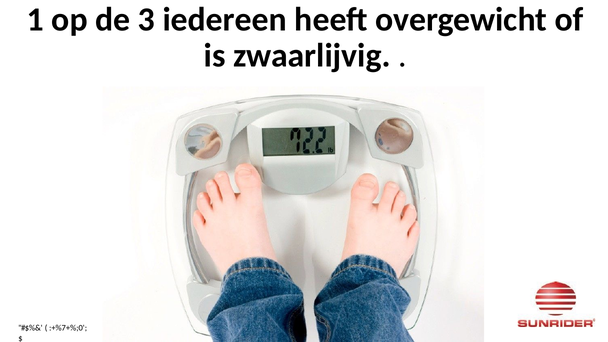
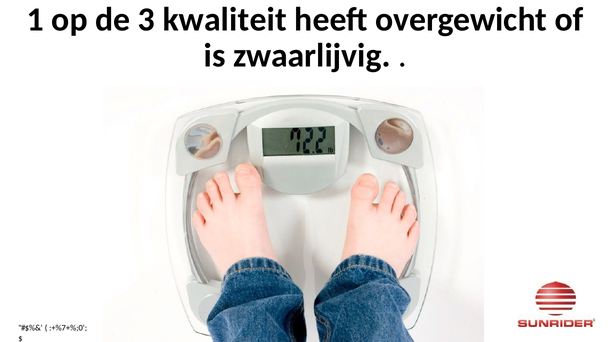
iedereen: iedereen -> kwaliteit
